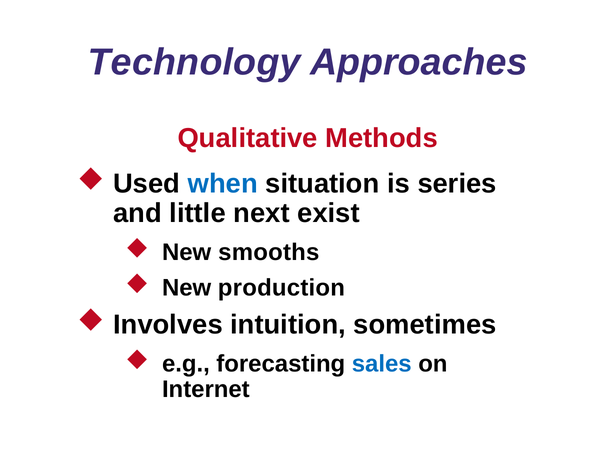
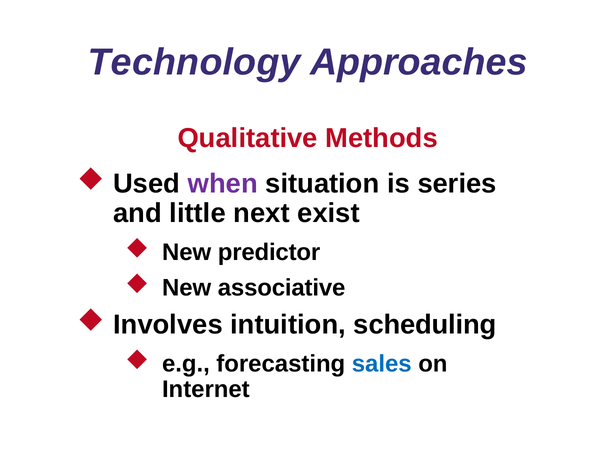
when colour: blue -> purple
smooths: smooths -> predictor
production: production -> associative
sometimes: sometimes -> scheduling
